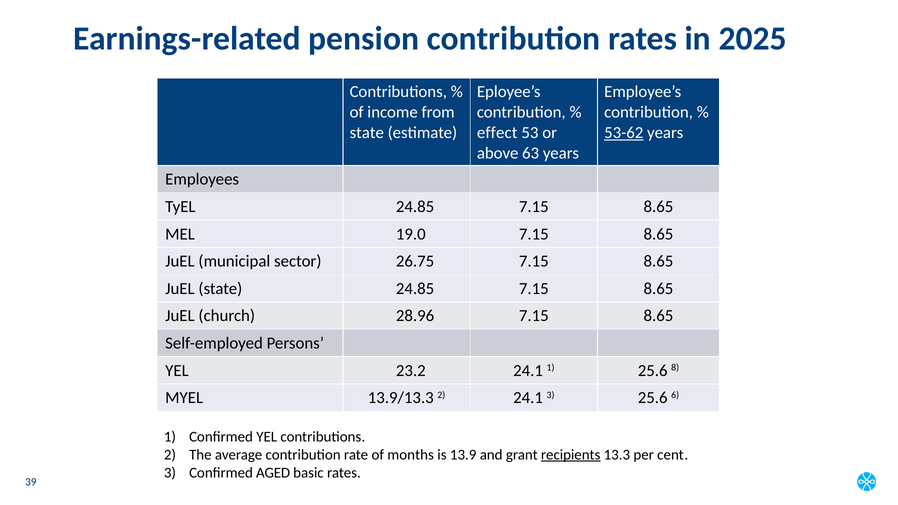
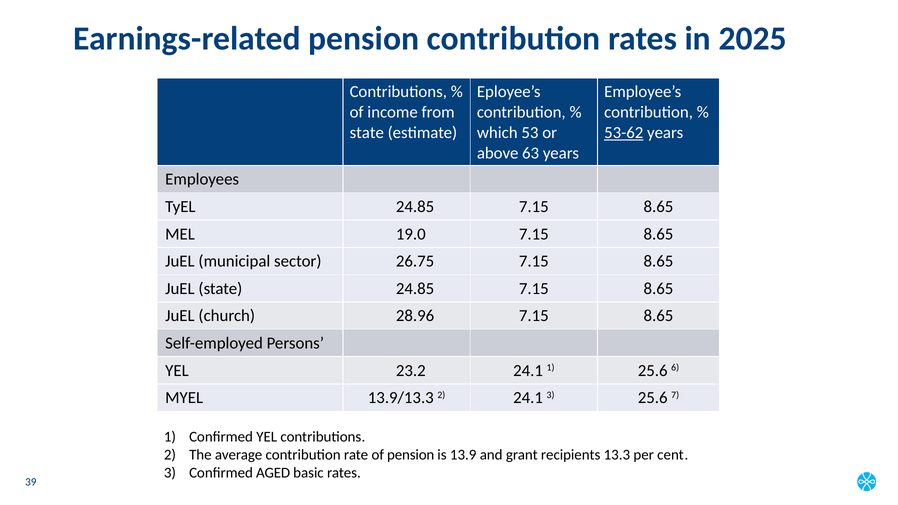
effect: effect -> which
8: 8 -> 6
6: 6 -> 7
of months: months -> pension
recipients underline: present -> none
